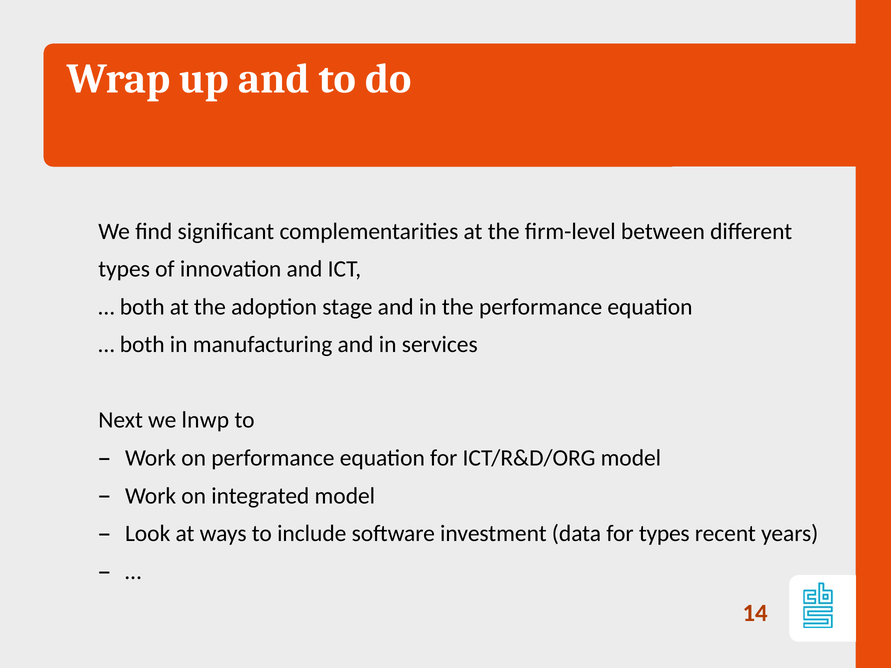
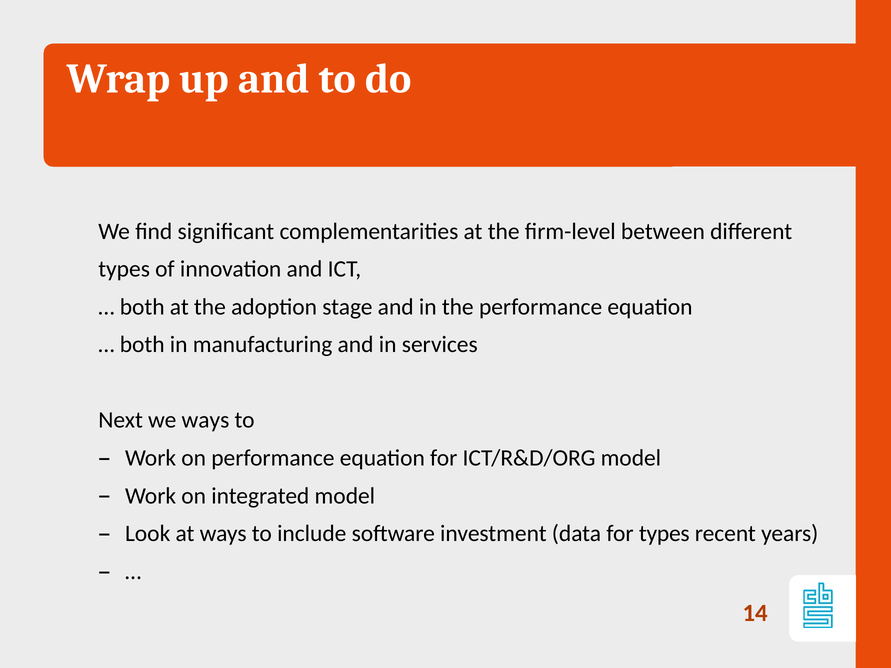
we lnwp: lnwp -> ways
